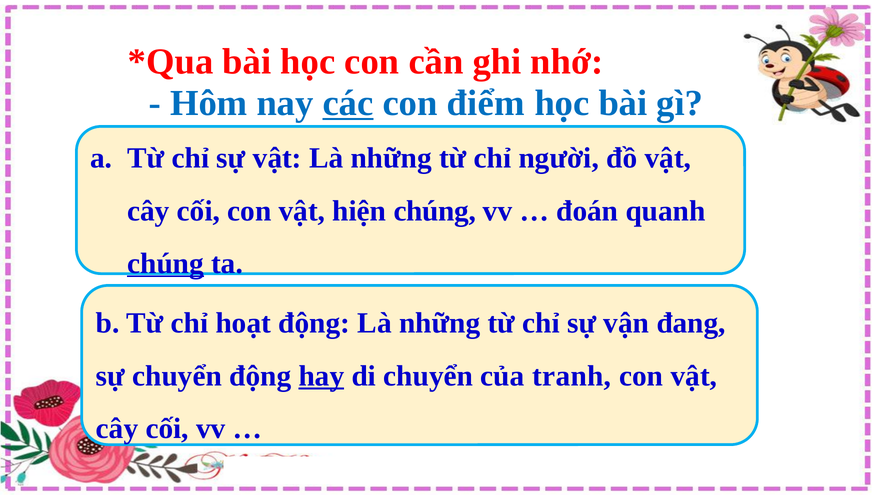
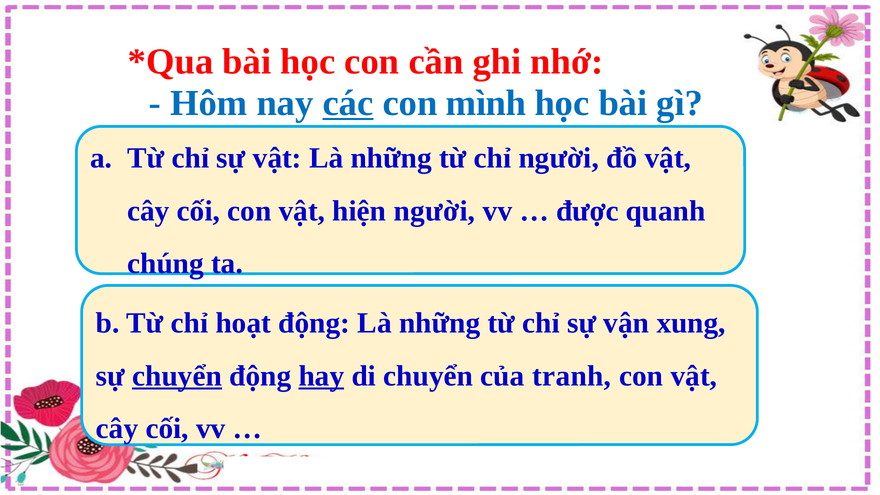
điểm: điểm -> mình
hiện chúng: chúng -> người
đoán: đoán -> được
chúng at (166, 264) underline: present -> none
đang: đang -> xung
chuyển at (177, 376) underline: none -> present
